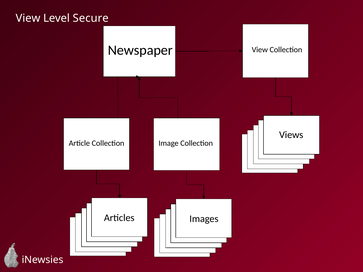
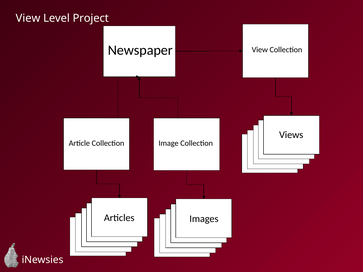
Secure: Secure -> Project
